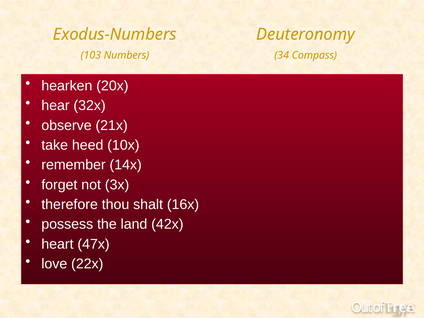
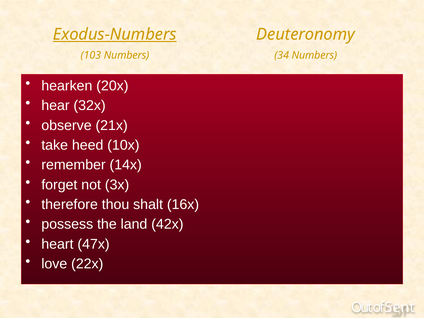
Exodus-Numbers underline: none -> present
34 Compass: Compass -> Numbers
Tree: Tree -> Sent
